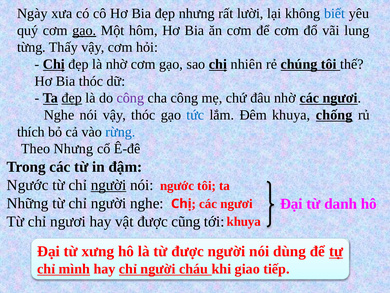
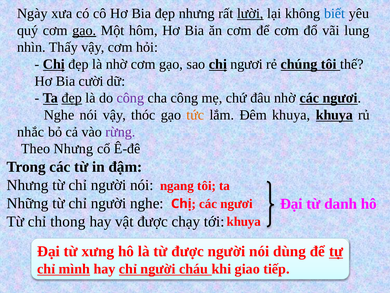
lười underline: none -> present
từng: từng -> nhìn
chị nhiên: nhiên -> ngươi
Bia thóc: thóc -> cười
tức colour: blue -> orange
khuya chống: chống -> khuya
thích: thích -> nhắc
rừng colour: blue -> purple
Ngước at (28, 185): Ngước -> Nhưng
người at (109, 185) underline: present -> none
ngước at (177, 186): ngước -> ngang
chỉ ngươi: ngươi -> thong
cũng: cũng -> chạy
